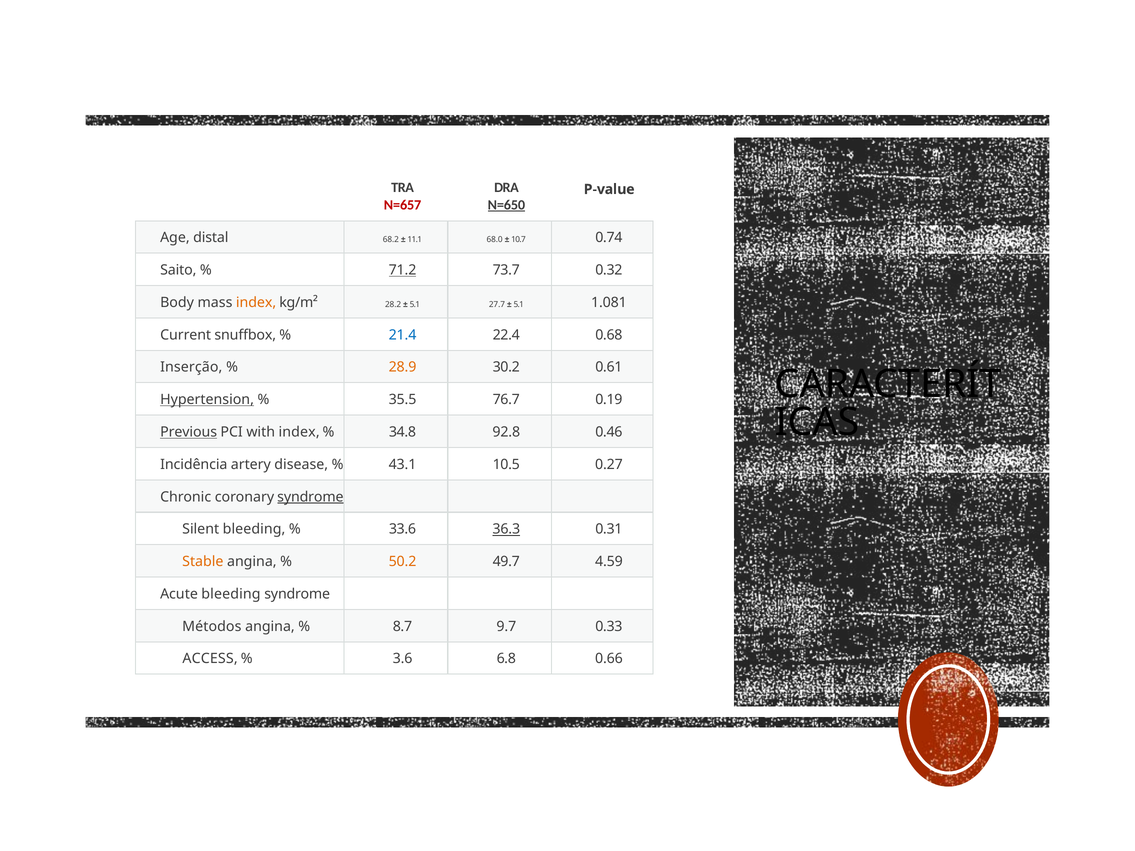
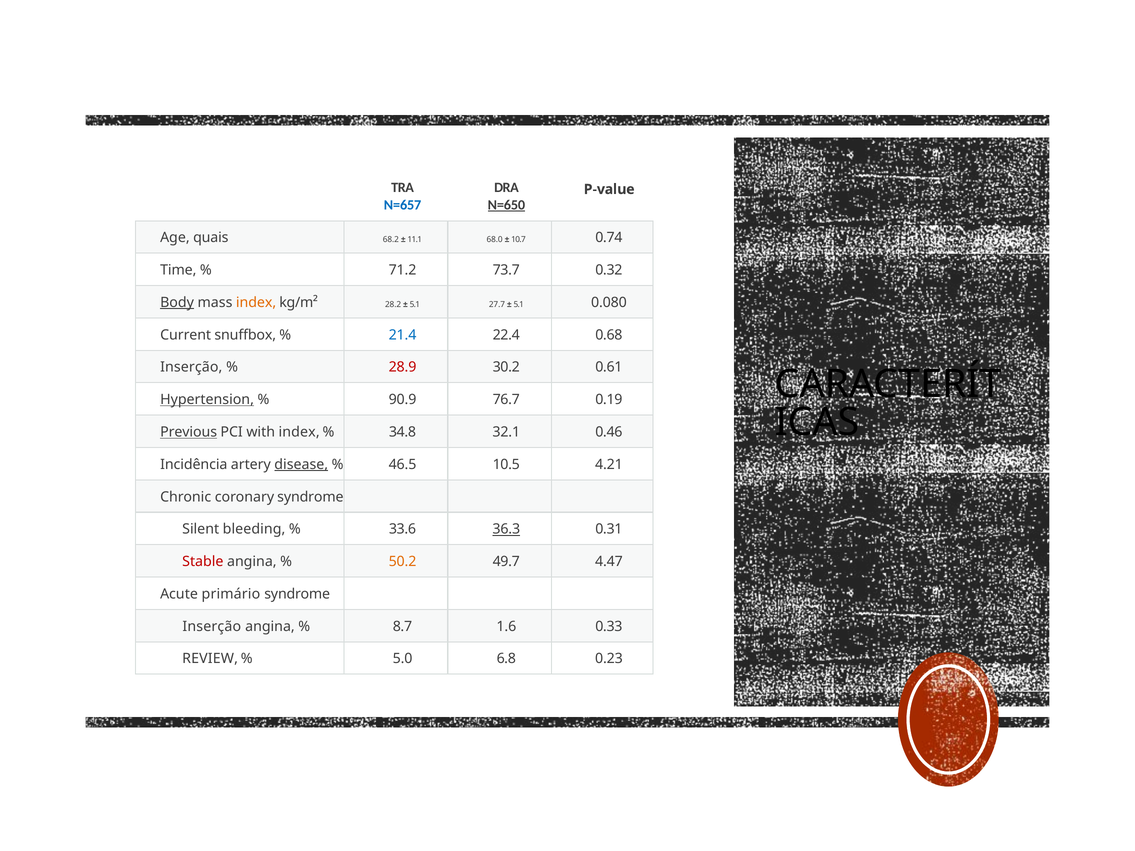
N=657 colour: red -> blue
distal: distal -> quais
Saito: Saito -> Time
71.2 underline: present -> none
Body underline: none -> present
1.081: 1.081 -> 0.080
28.9 colour: orange -> red
35.5: 35.5 -> 90.9
92.8: 92.8 -> 32.1
disease underline: none -> present
43.1: 43.1 -> 46.5
0.27: 0.27 -> 4.21
syndrome at (310, 497) underline: present -> none
Stable colour: orange -> red
4.59: 4.59 -> 4.47
Acute bleeding: bleeding -> primário
Métodos at (212, 627): Métodos -> Inserção
9.7: 9.7 -> 1.6
ACCESS: ACCESS -> REVIEW
3.6: 3.6 -> 5.0
0.66: 0.66 -> 0.23
